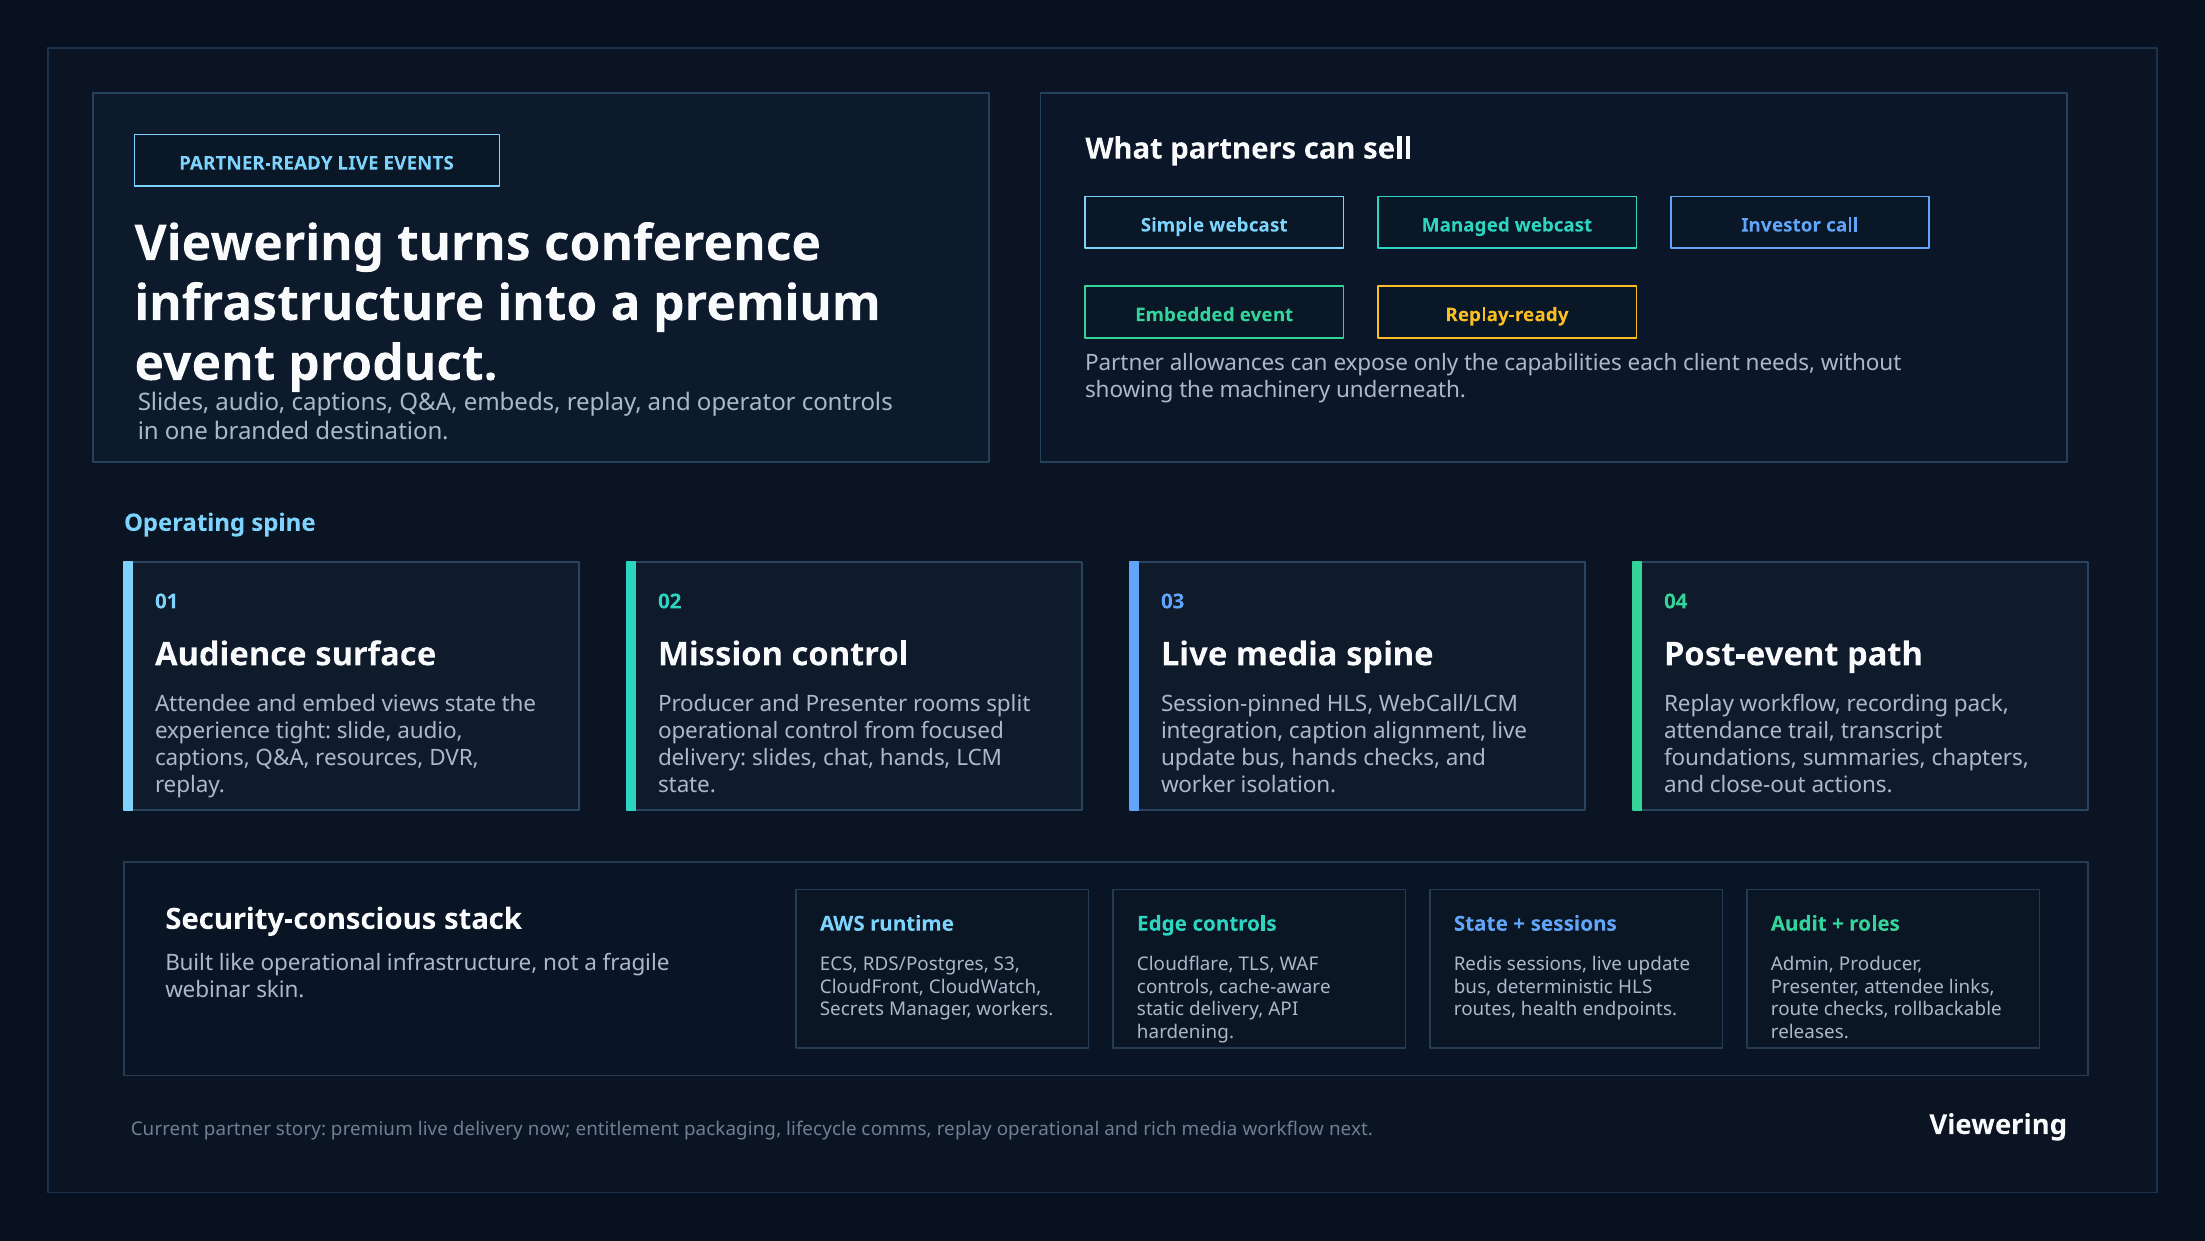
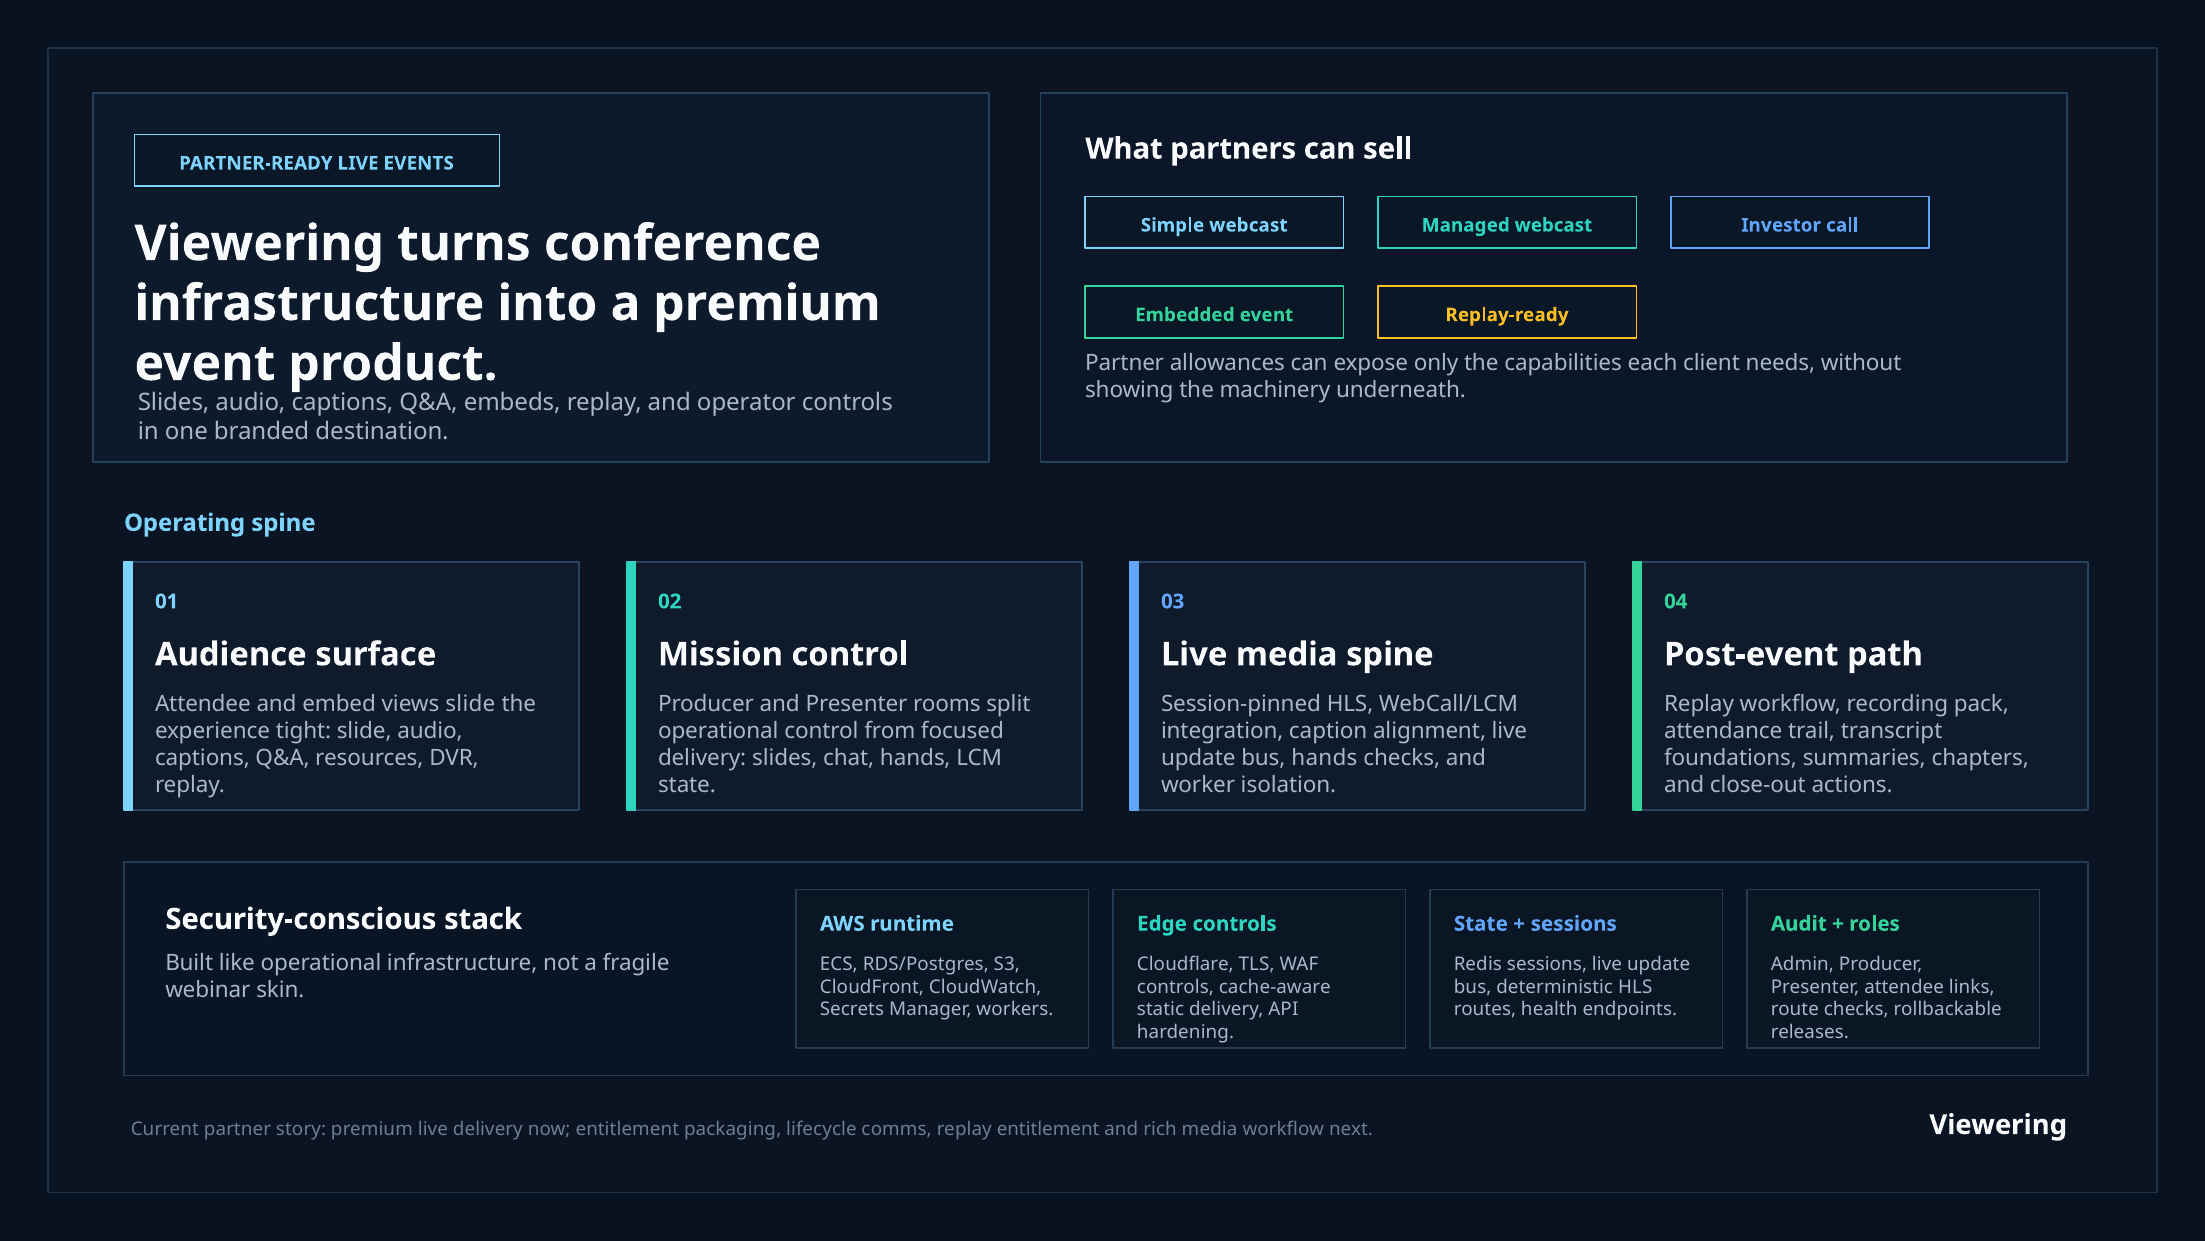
views state: state -> slide
replay operational: operational -> entitlement
